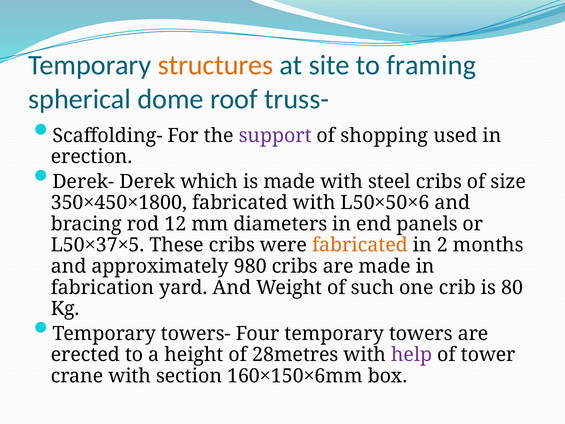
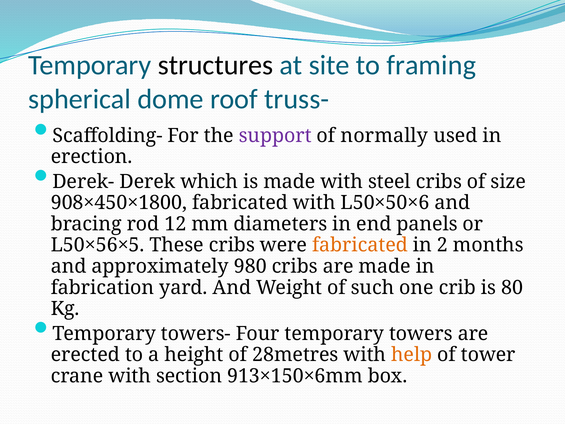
structures colour: orange -> black
shopping: shopping -> normally
350×450×1800: 350×450×1800 -> 908×450×1800
L50×37×5: L50×37×5 -> L50×56×5
help colour: purple -> orange
160×150×6mm: 160×150×6mm -> 913×150×6mm
